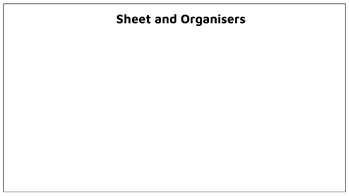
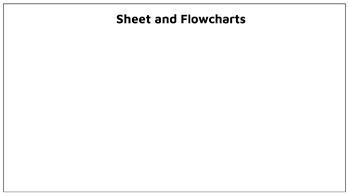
Organisers: Organisers -> Flowcharts
